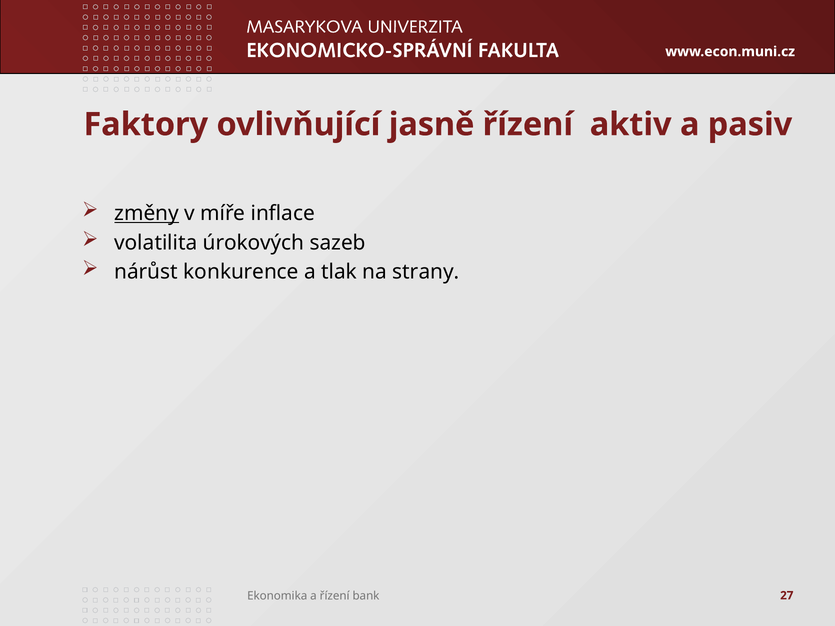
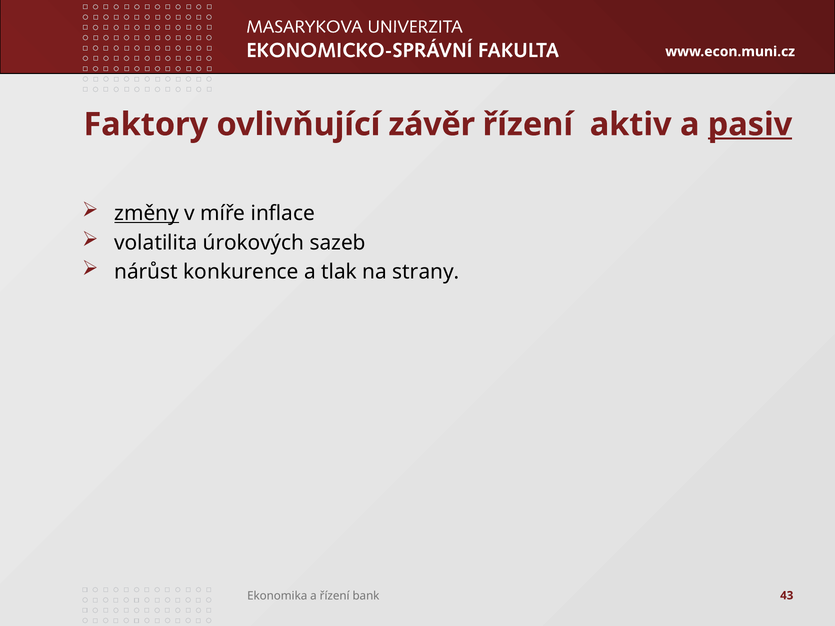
jasně: jasně -> závěr
pasiv underline: none -> present
27: 27 -> 43
